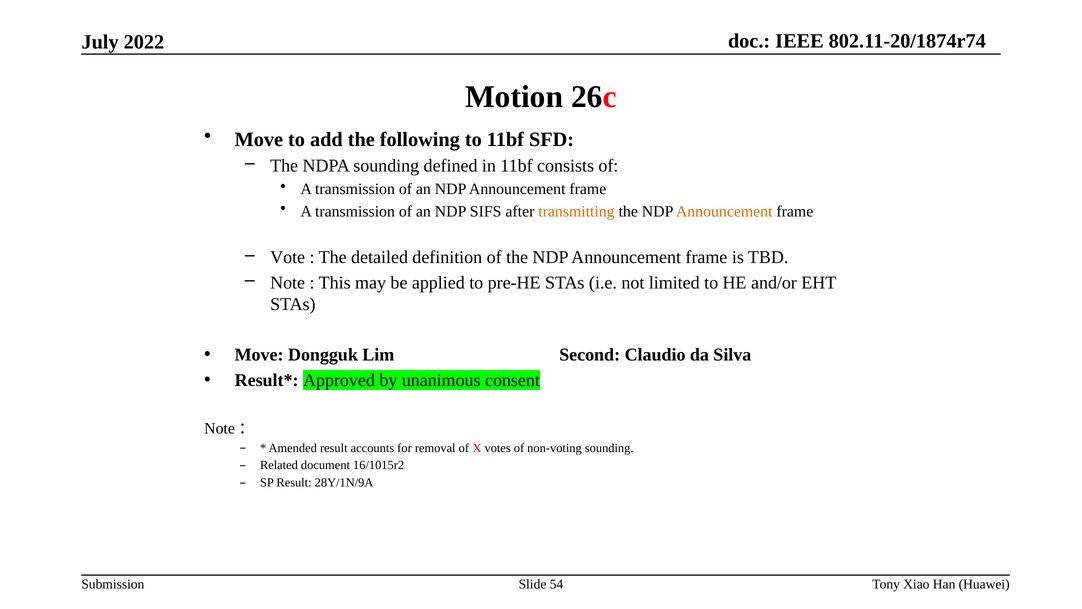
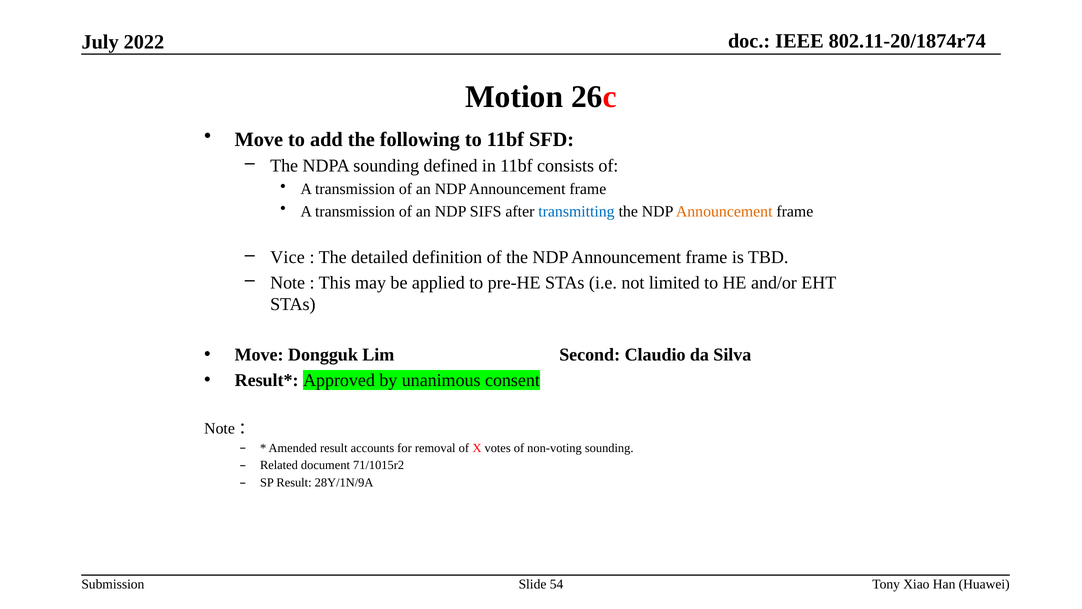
transmitting colour: orange -> blue
Vote: Vote -> Vice
16/1015r2: 16/1015r2 -> 71/1015r2
